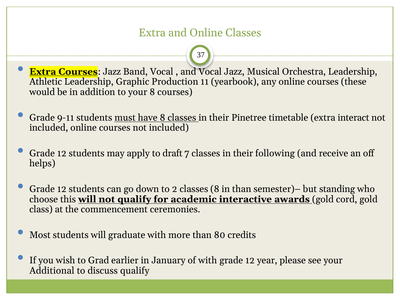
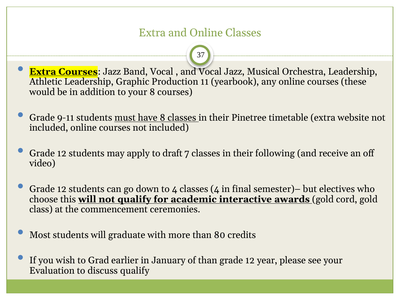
interact: interact -> website
helps: helps -> video
to 2: 2 -> 4
classes 8: 8 -> 4
in than: than -> final
standing: standing -> electives
of with: with -> than
Additional: Additional -> Evaluation
